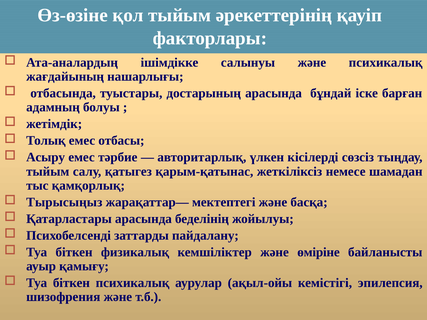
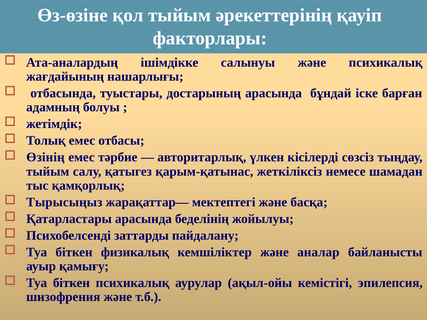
Асыру: Асыру -> Өзінің
өміріне: өміріне -> аналар
